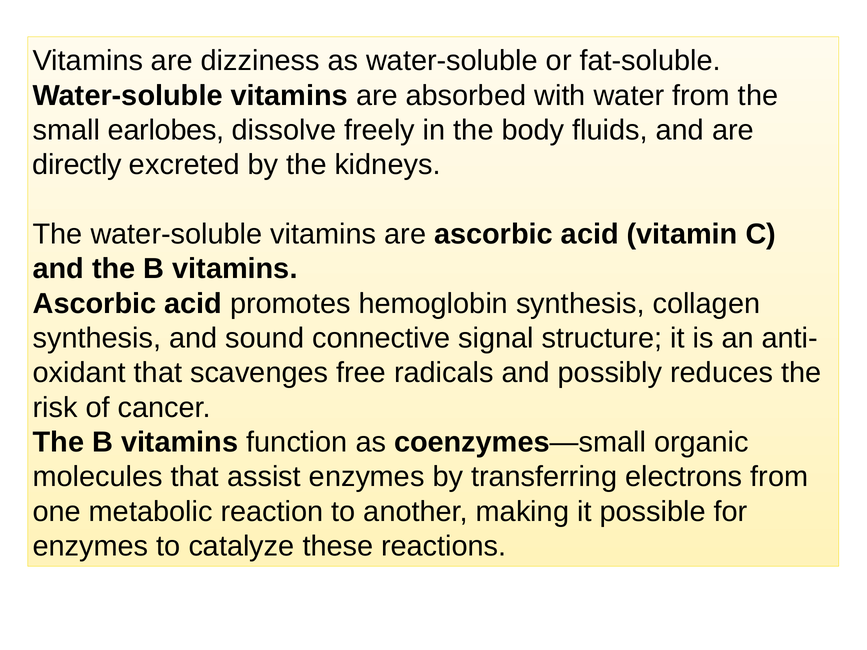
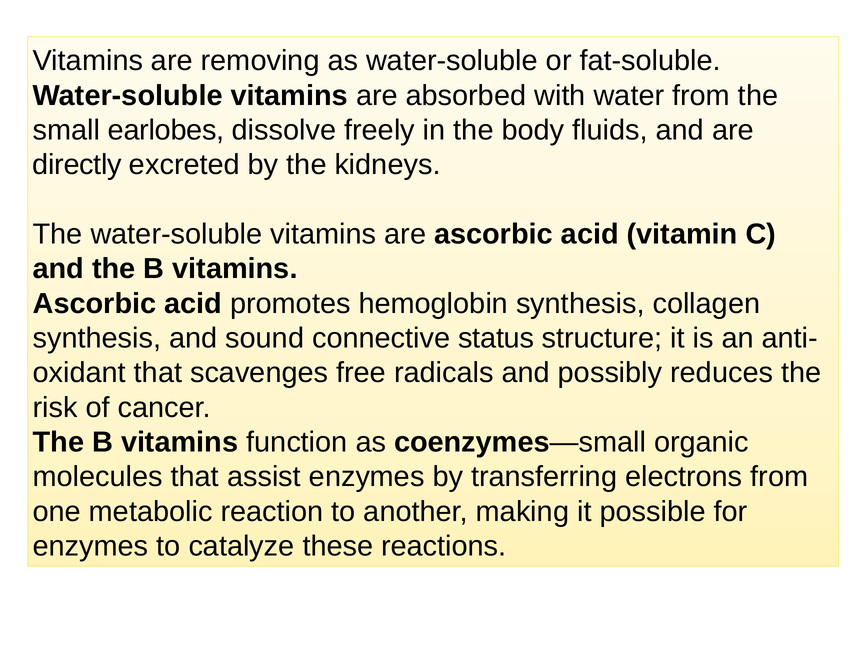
dizziness: dizziness -> removing
signal: signal -> status
